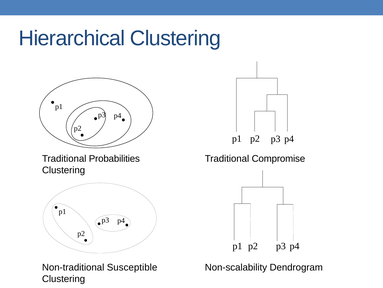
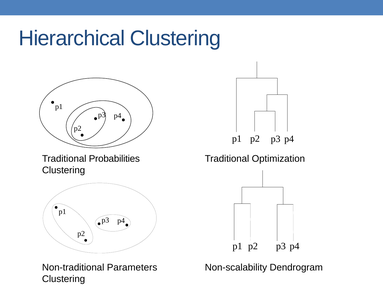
Compromise: Compromise -> Optimization
Susceptible: Susceptible -> Parameters
